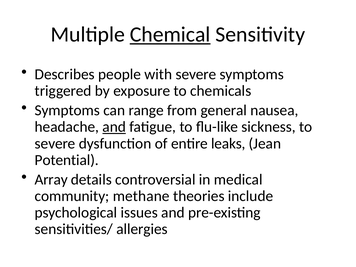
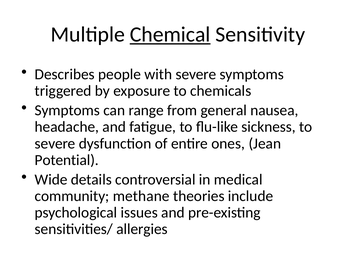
and at (114, 127) underline: present -> none
leaks: leaks -> ones
Array: Array -> Wide
